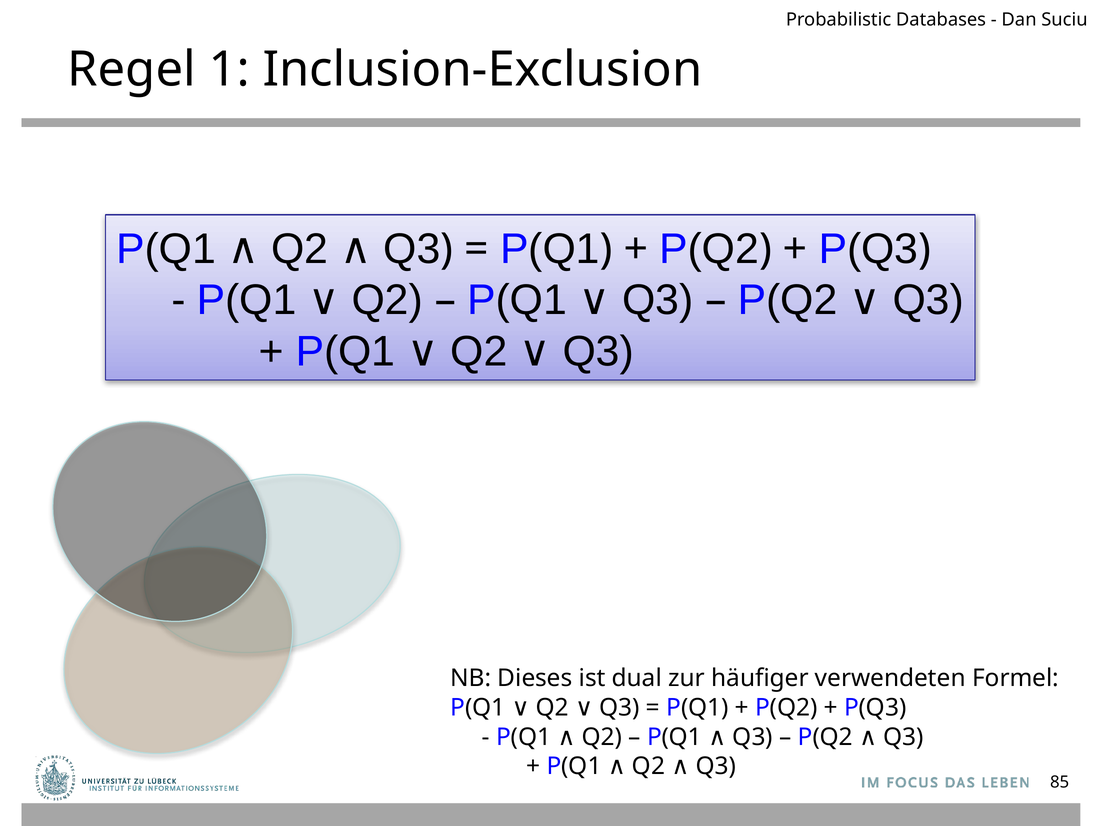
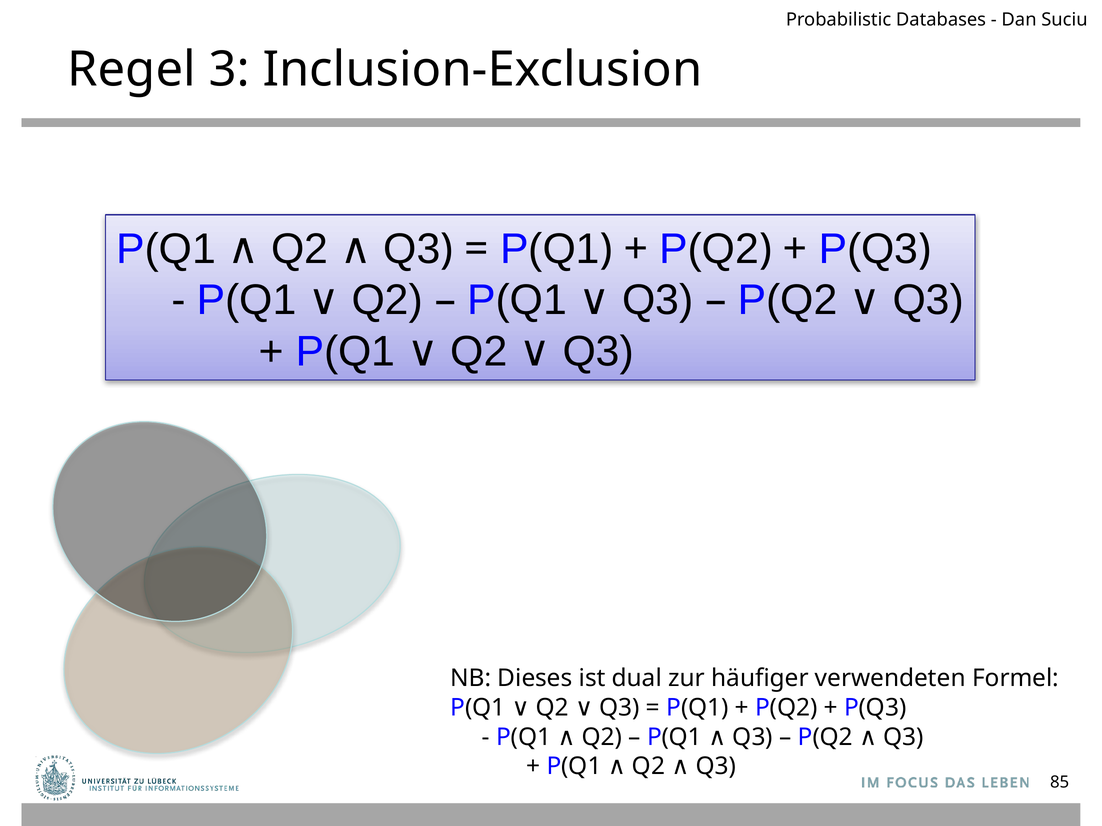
1: 1 -> 3
